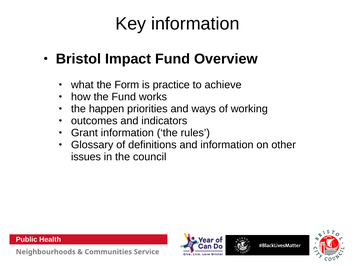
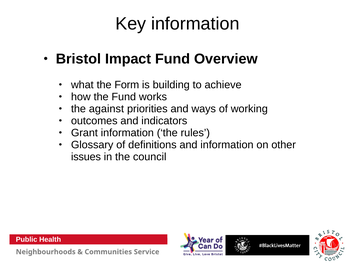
practice: practice -> building
happen: happen -> against
